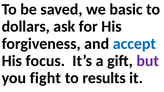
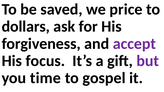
basic: basic -> price
accept colour: blue -> purple
fight: fight -> time
results: results -> gospel
